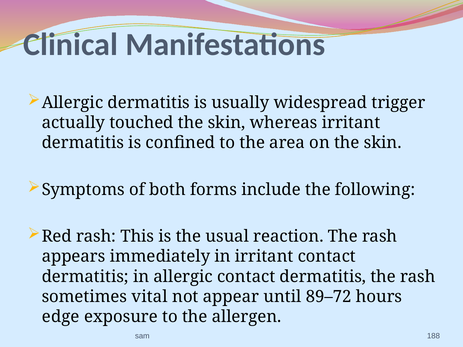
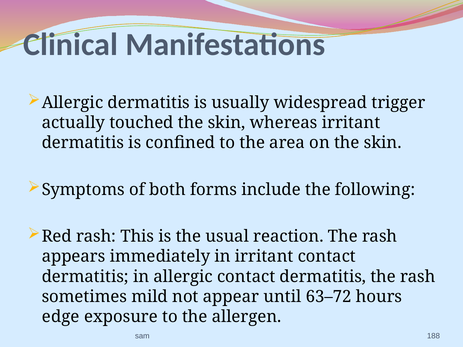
vital: vital -> mild
89–72: 89–72 -> 63–72
